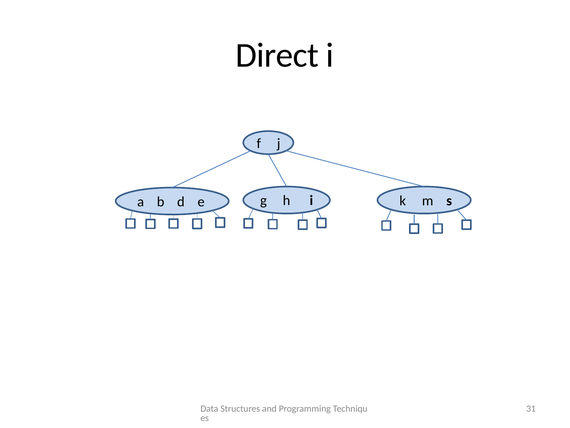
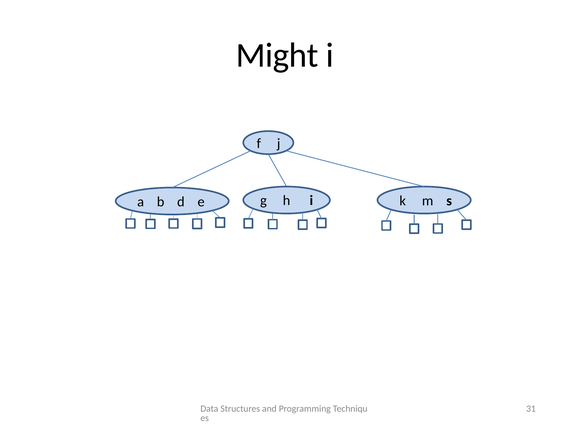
Direct: Direct -> Might
